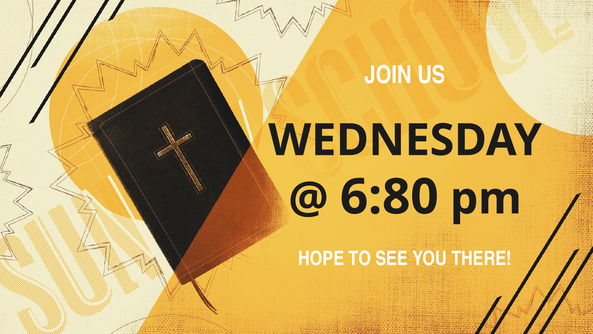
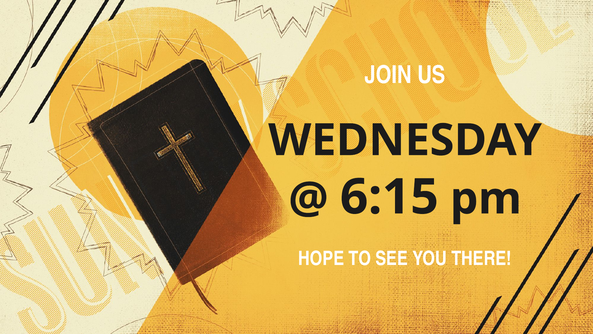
6:80: 6:80 -> 6:15
